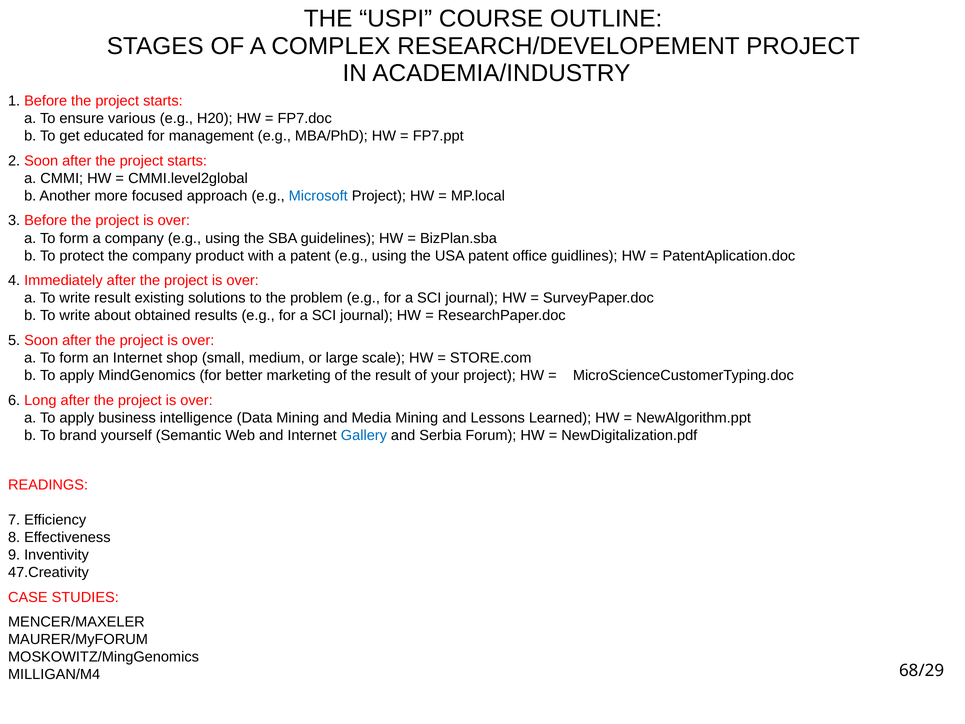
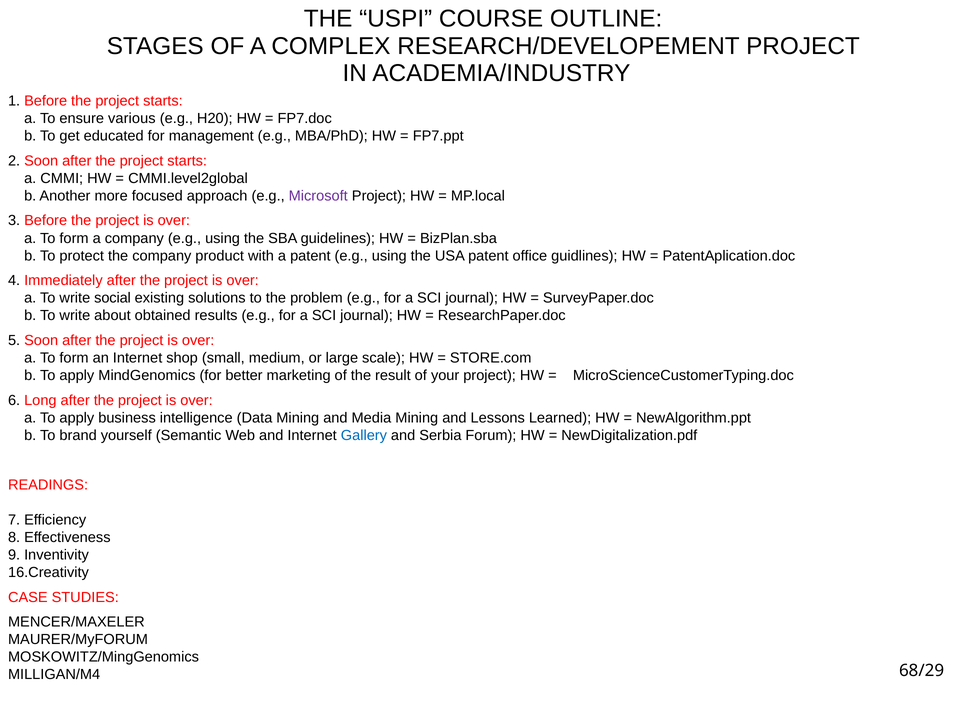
Microsoft colour: blue -> purple
write result: result -> social
47.Creativity: 47.Creativity -> 16.Creativity
